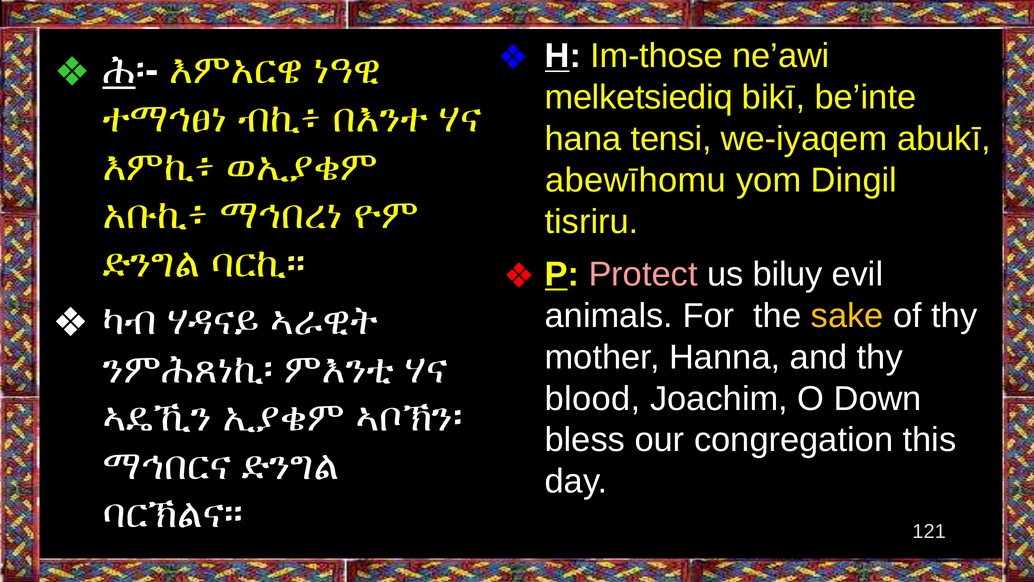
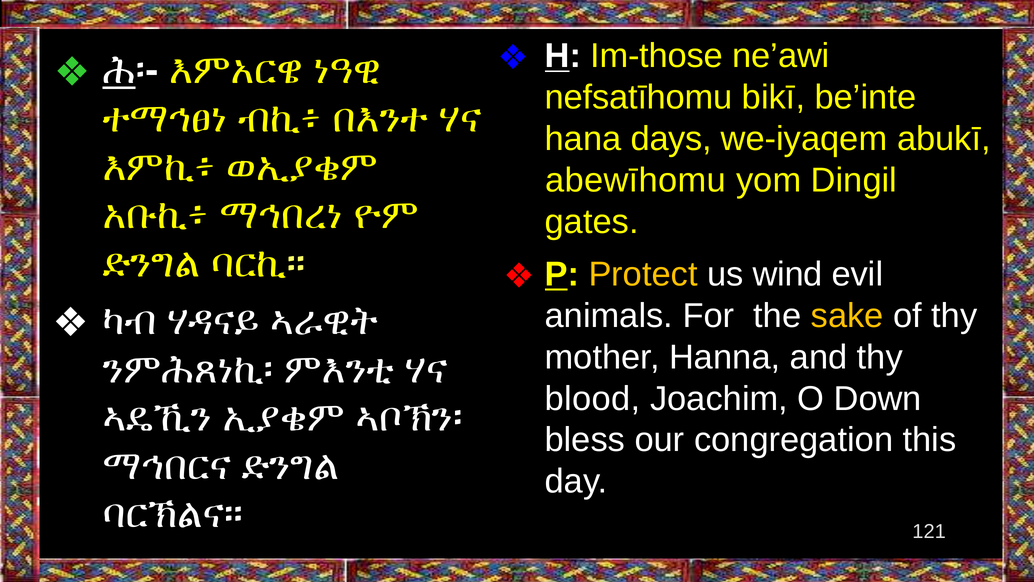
melketsiediq: melketsiediq -> nefsatīhomu
tensi: tensi -> days
tisriru: tisriru -> gates
Protect colour: pink -> yellow
biluy: biluy -> wind
